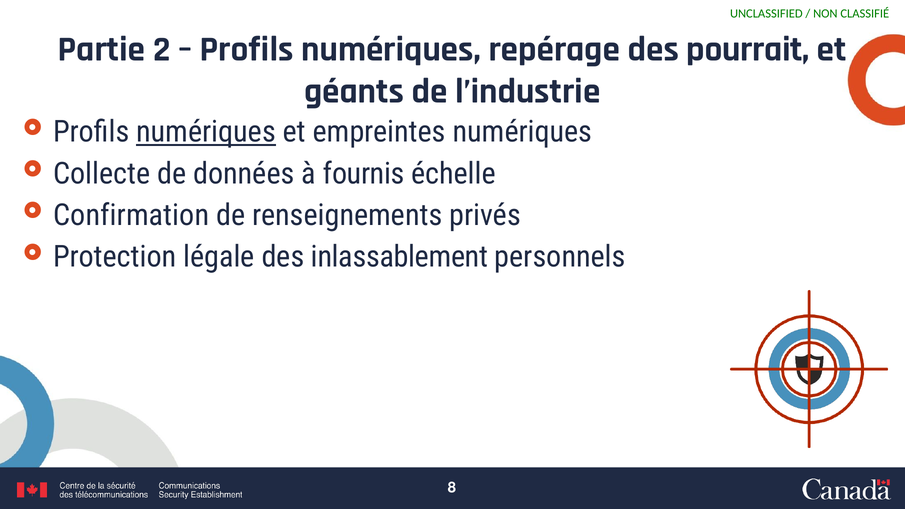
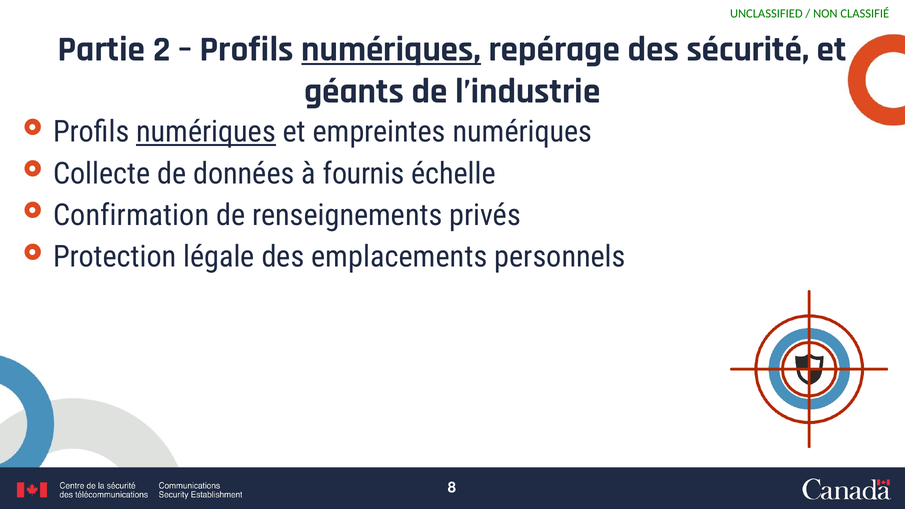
numériques at (391, 49) underline: none -> present
pourrait: pourrait -> sécurité
inlassablement: inlassablement -> emplacements
